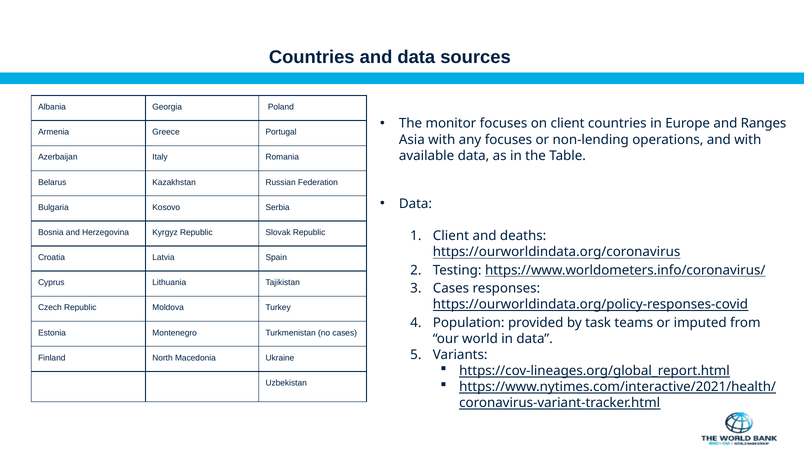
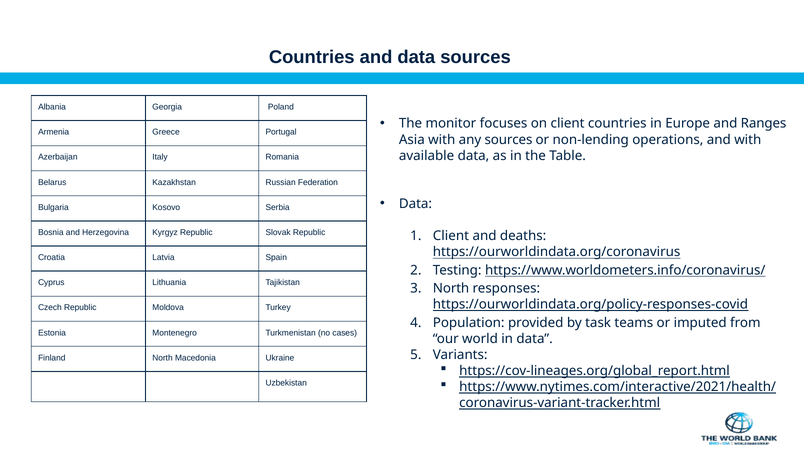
any focuses: focuses -> sources
Cases at (451, 289): Cases -> North
